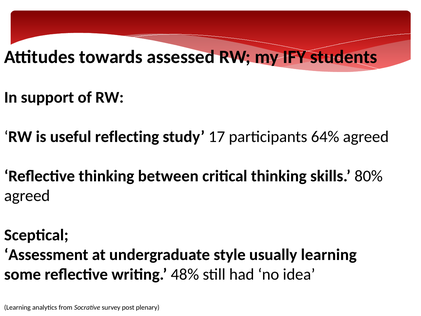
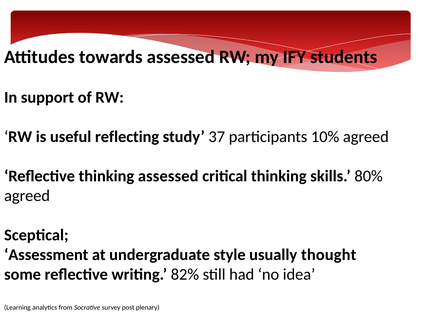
17: 17 -> 37
64%: 64% -> 10%
thinking between: between -> assessed
usually learning: learning -> thought
48%: 48% -> 82%
